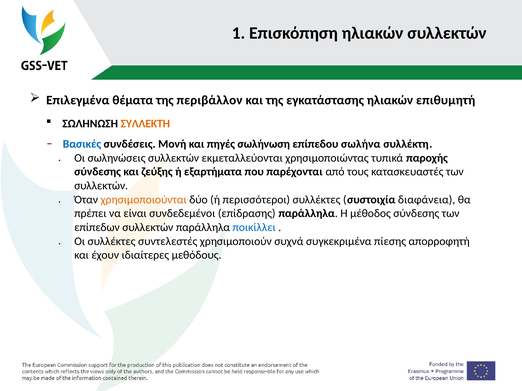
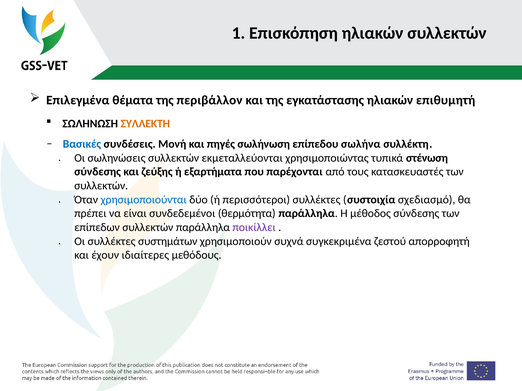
παροχής: παροχής -> στένωση
χρησιμοποιούνται colour: orange -> blue
διαφάνεια: διαφάνεια -> σχεδιασμό
επίδρασης: επίδρασης -> θερμότητα
ποικίλλει colour: blue -> purple
συντελεστές: συντελεστές -> συστημάτων
πίεσης: πίεσης -> ζεστού
